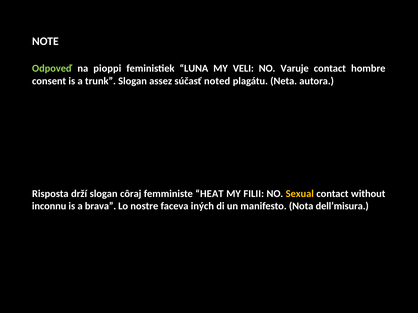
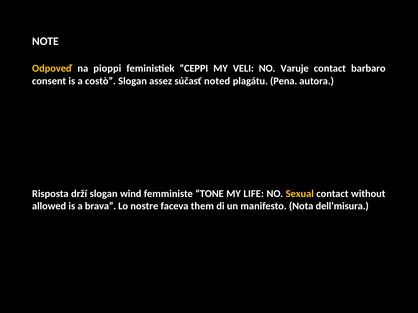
Odpoveď colour: light green -> yellow
LUNA: LUNA -> CEPPI
hombre: hombre -> barbaro
trunk: trunk -> costò
Neta: Neta -> Pena
côraj: côraj -> wind
HEAT: HEAT -> TONE
FILII: FILII -> LIFE
inconnu: inconnu -> allowed
iných: iných -> them
